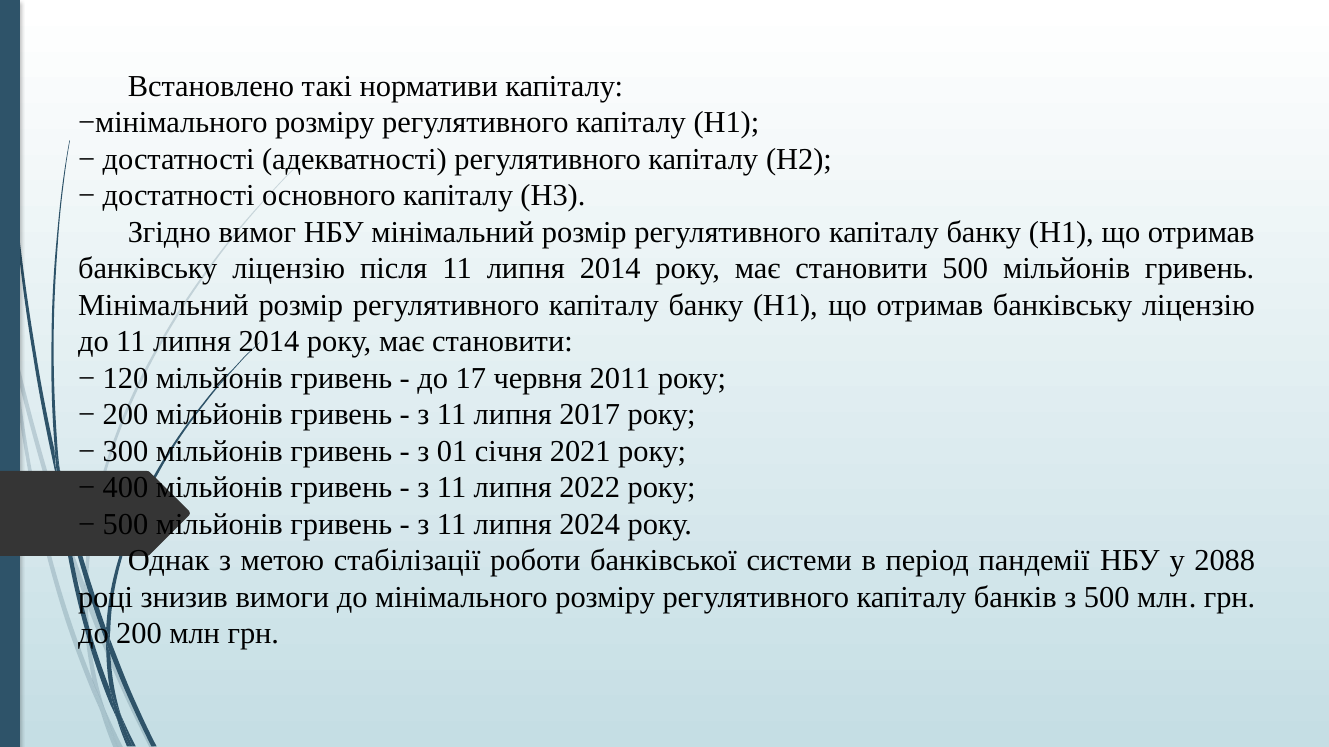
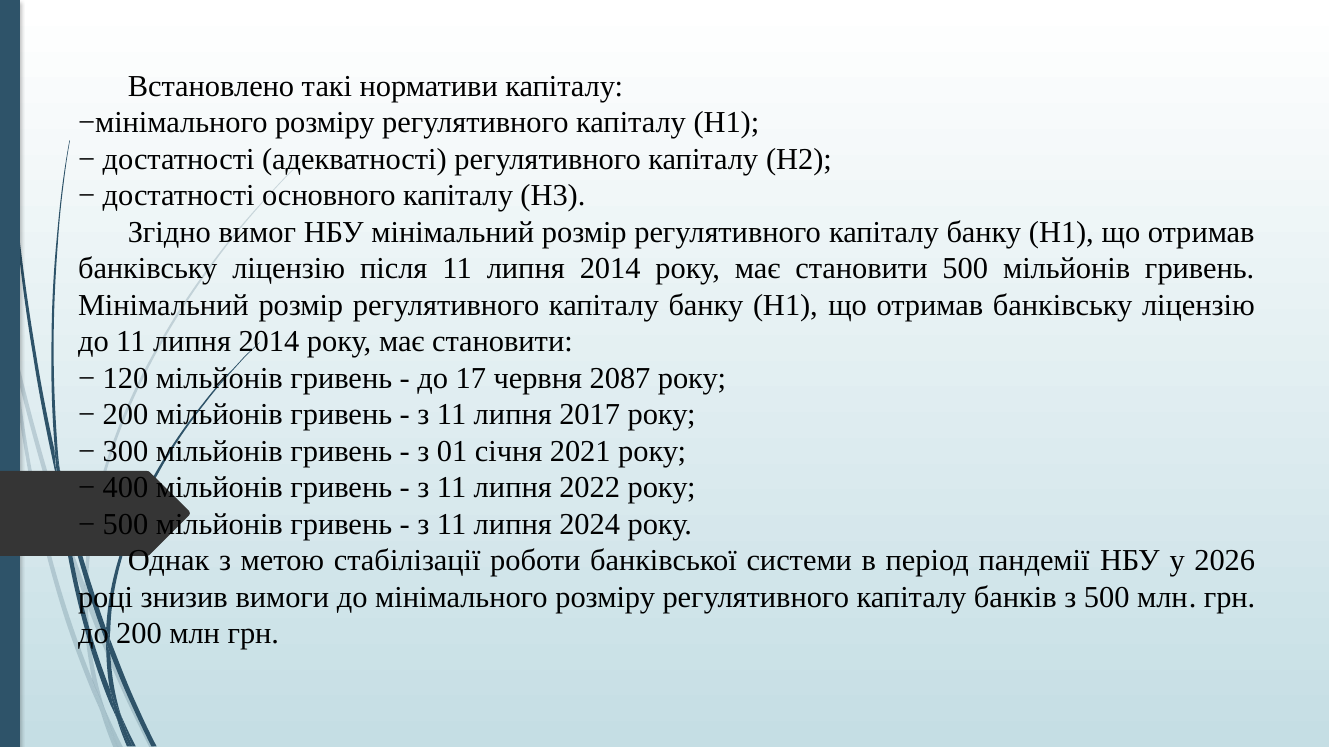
2011: 2011 -> 2087
2088: 2088 -> 2026
